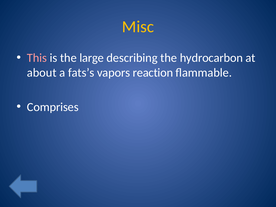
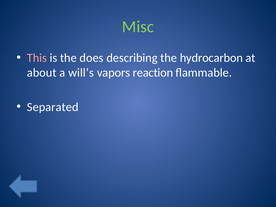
Misc colour: yellow -> light green
large: large -> does
fats’s: fats’s -> will’s
Comprises: Comprises -> Separated
